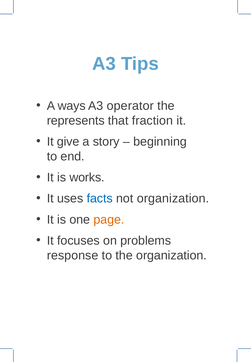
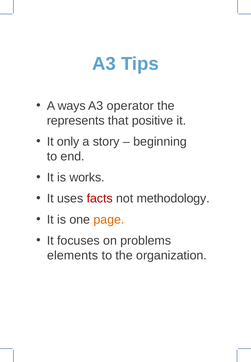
fraction: fraction -> positive
give: give -> only
facts colour: blue -> red
not organization: organization -> methodology
response: response -> elements
